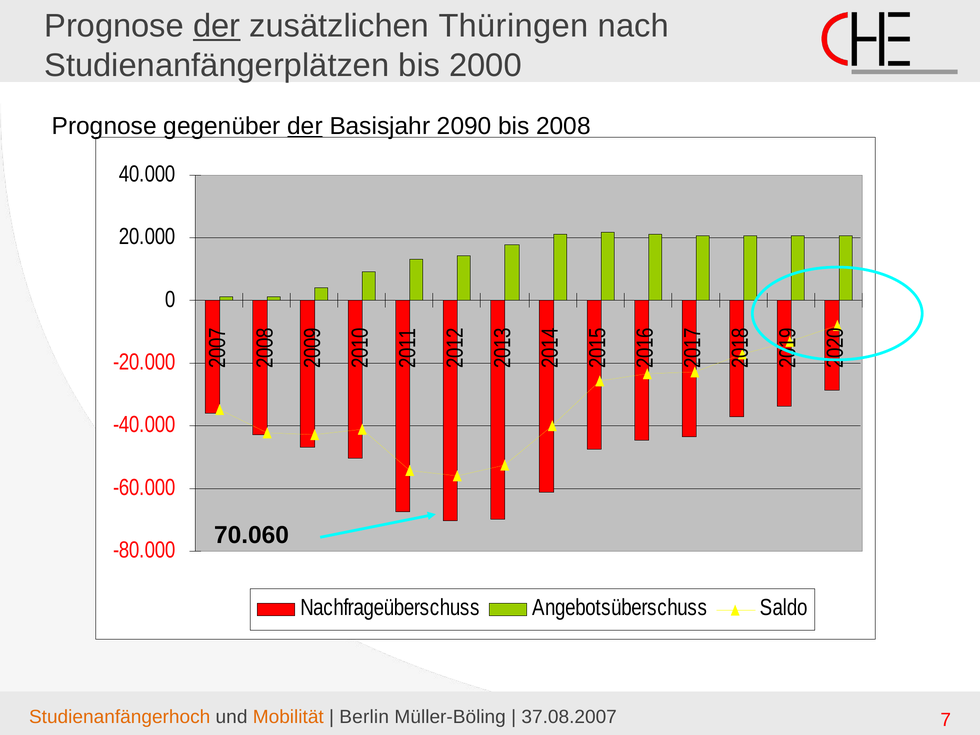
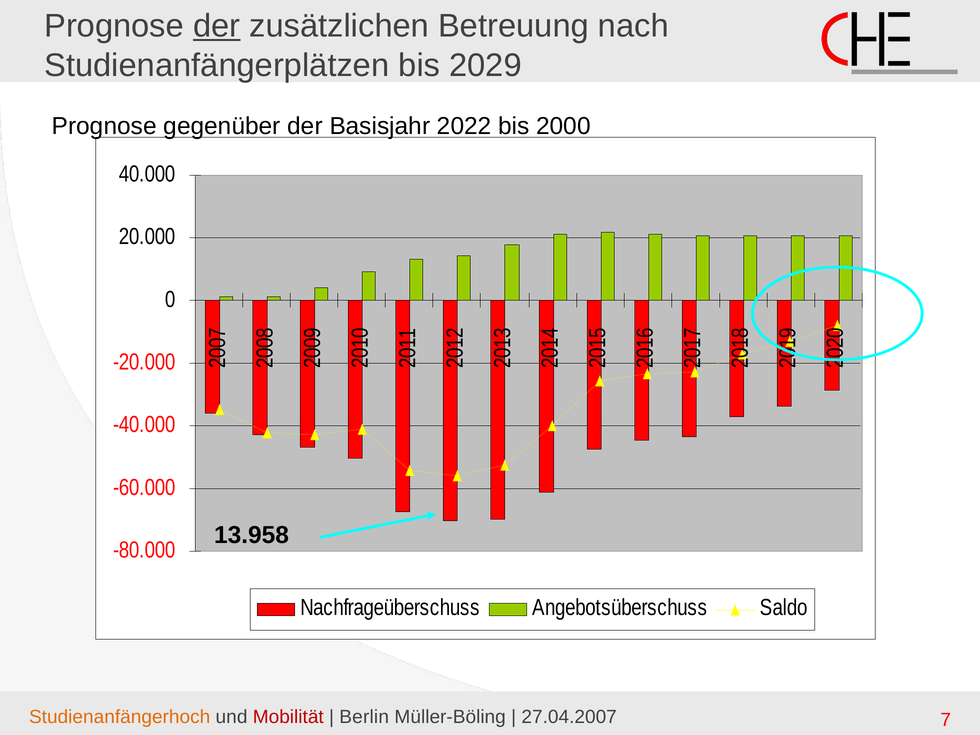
Thüringen: Thüringen -> Betreuung
2000: 2000 -> 2029
der at (305, 126) underline: present -> none
2090: 2090 -> 2022
2008: 2008 -> 2000
70.060: 70.060 -> 13.958
Mobilität colour: orange -> red
37.08.2007: 37.08.2007 -> 27.04.2007
